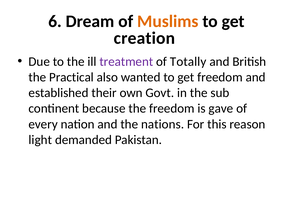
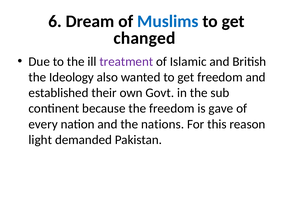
Muslims colour: orange -> blue
creation: creation -> changed
Totally: Totally -> Islamic
Practical: Practical -> Ideology
